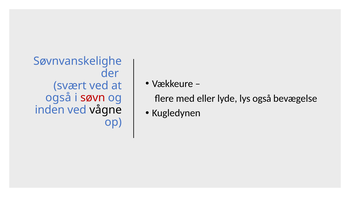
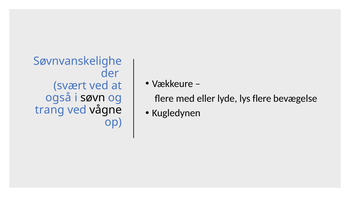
lys også: også -> flere
søvn colour: red -> black
inden: inden -> trang
